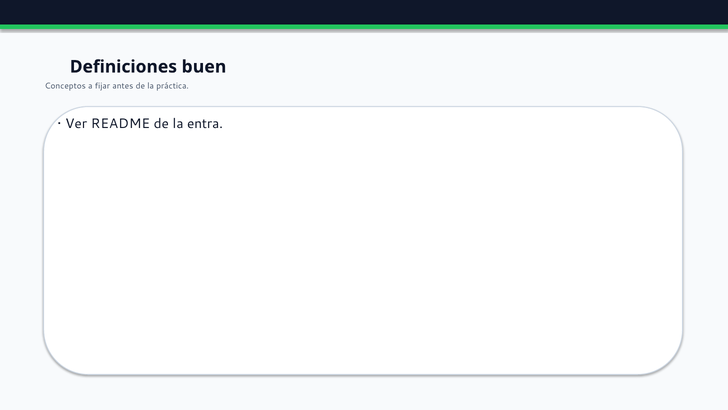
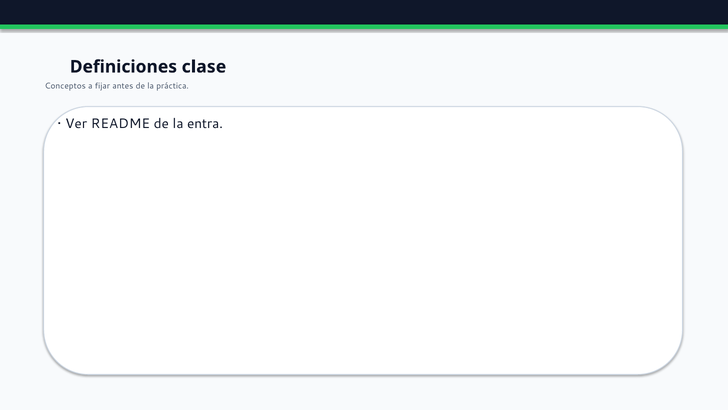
buen: buen -> clase
